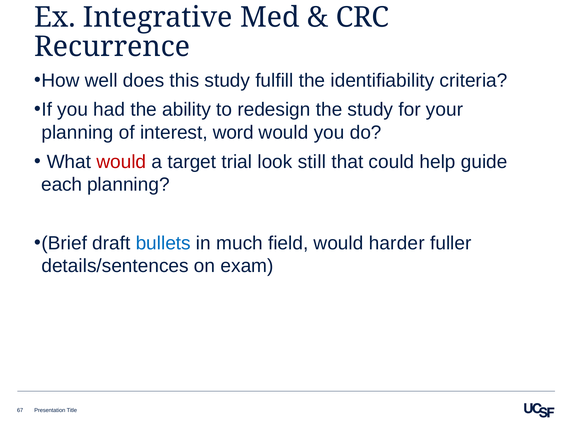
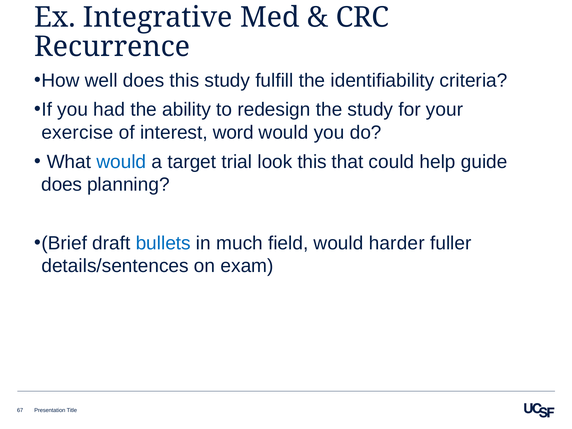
planning at (77, 133): planning -> exercise
would at (121, 162) colour: red -> blue
look still: still -> this
each at (62, 185): each -> does
